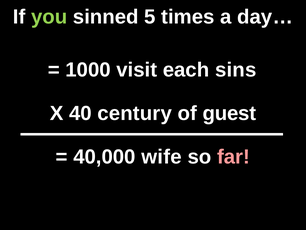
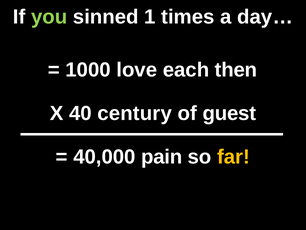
5: 5 -> 1
visit: visit -> love
sins: sins -> then
wife: wife -> pain
far colour: pink -> yellow
